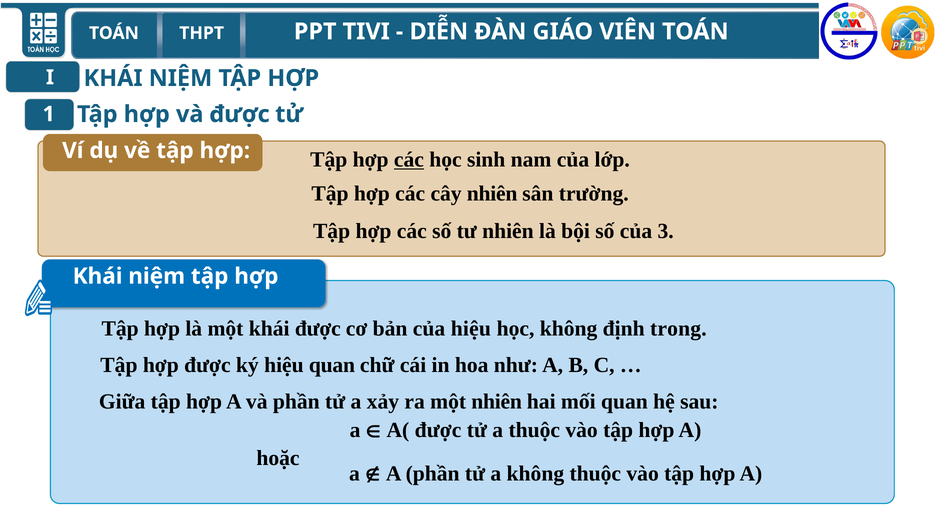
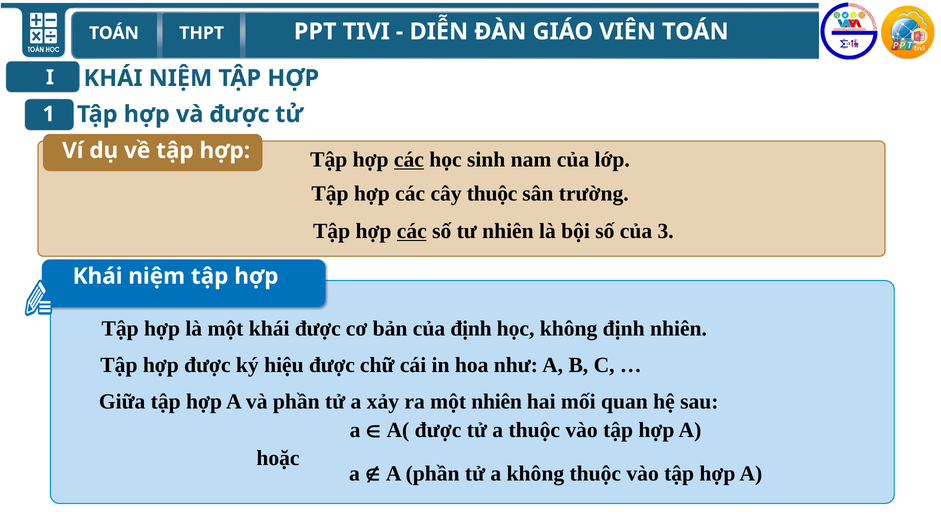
cây nhiên: nhiên -> thuộc
các at (412, 231) underline: none -> present
của hiệu: hiệu -> định
định trong: trong -> nhiên
hiệu quan: quan -> được
